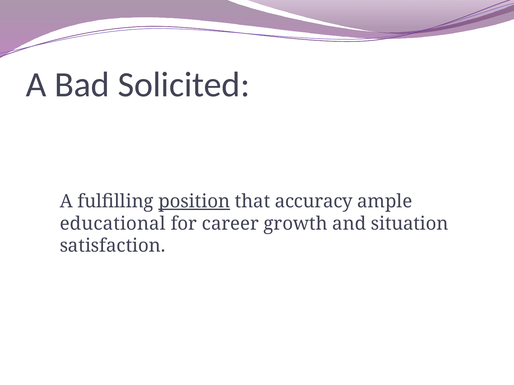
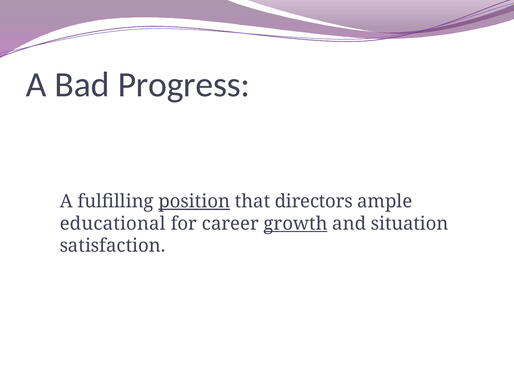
Solicited: Solicited -> Progress
accuracy: accuracy -> directors
growth underline: none -> present
